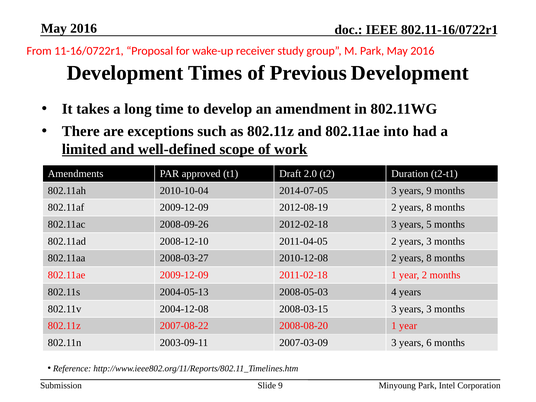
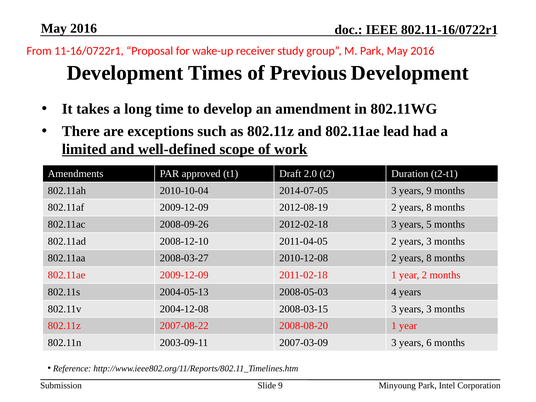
into: into -> lead
